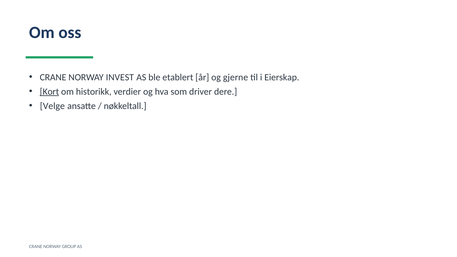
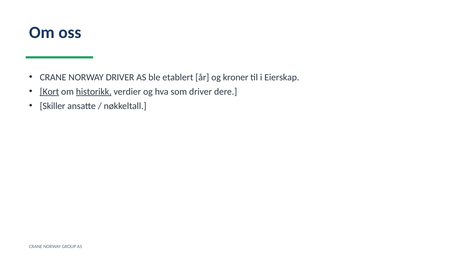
NORWAY INVEST: INVEST -> DRIVER
gjerne: gjerne -> kroner
historikk underline: none -> present
Velge: Velge -> Skiller
